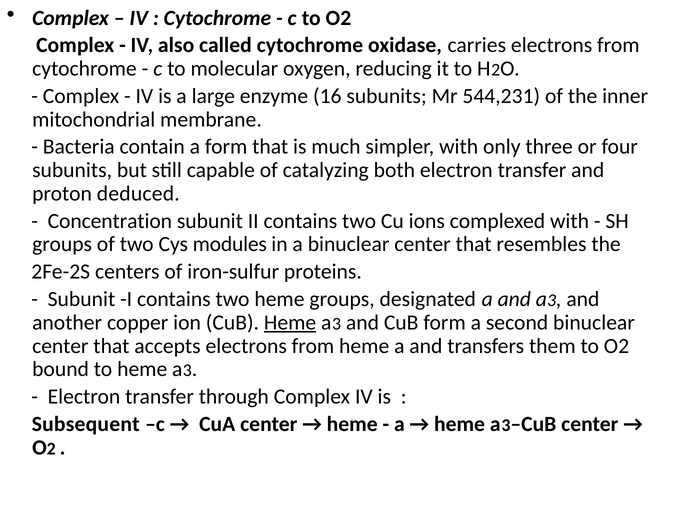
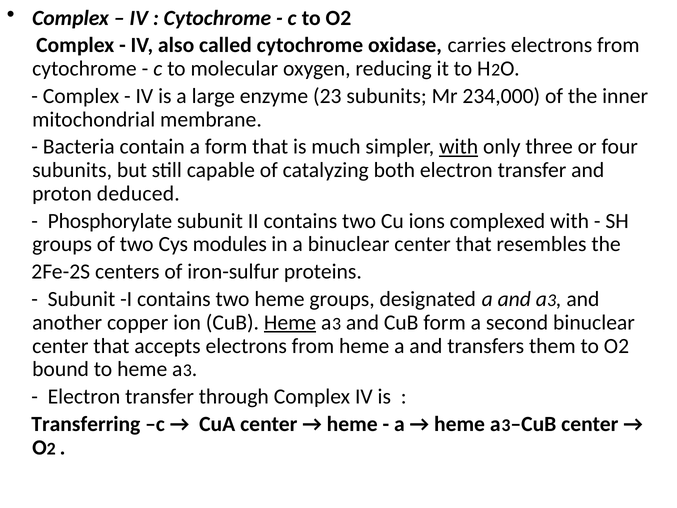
16: 16 -> 23
544,231: 544,231 -> 234,000
with at (459, 147) underline: none -> present
Concentration: Concentration -> Phosphorylate
Subsequent: Subsequent -> Transferring
